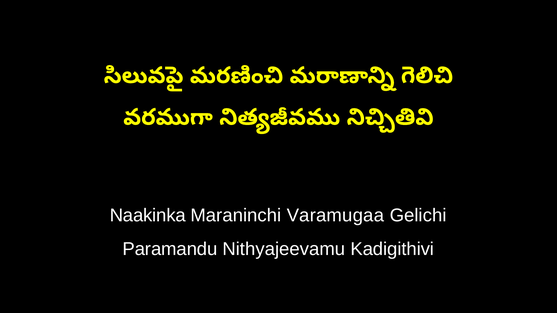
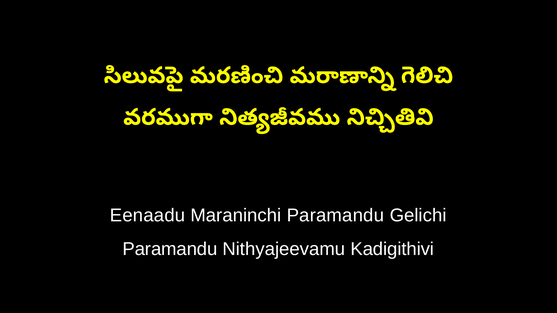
Naakinka: Naakinka -> Eenaadu
Maraninchi Varamugaa: Varamugaa -> Paramandu
